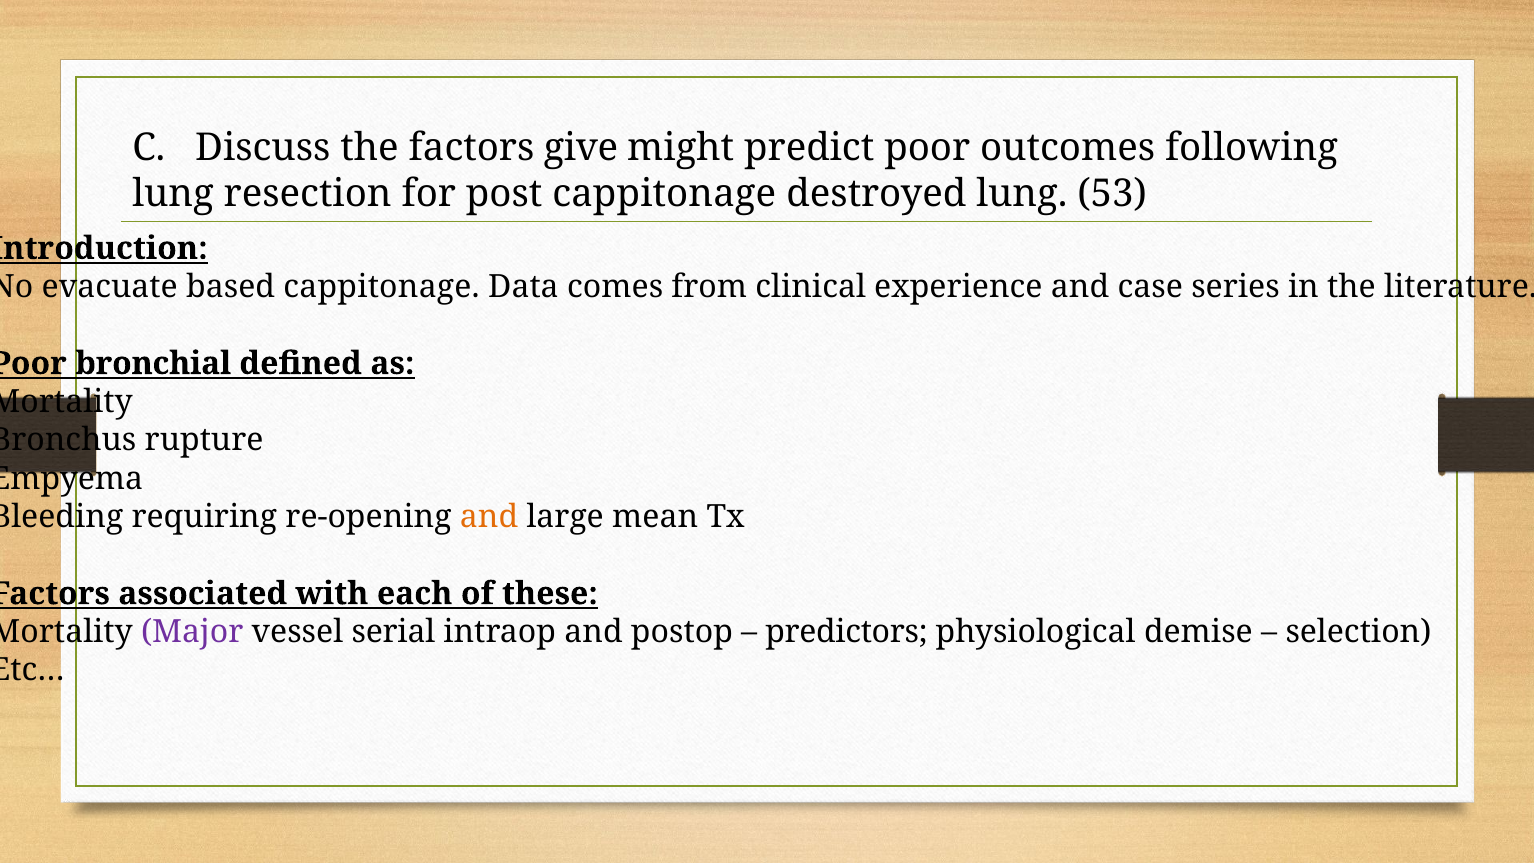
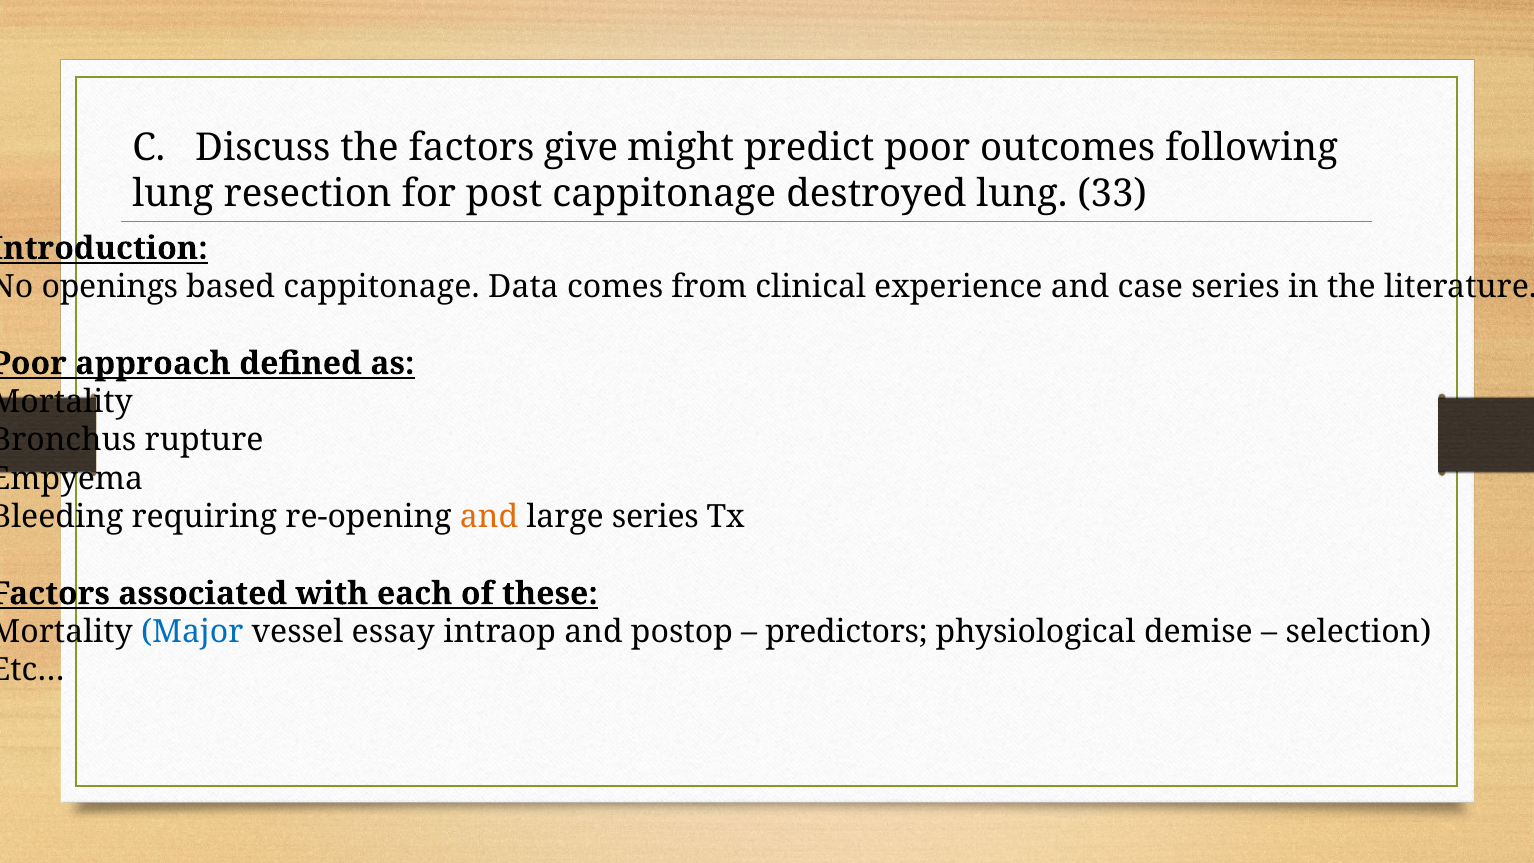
53: 53 -> 33
evacuate: evacuate -> openings
bronchial: bronchial -> approach
large mean: mean -> series
Major colour: purple -> blue
serial: serial -> essay
